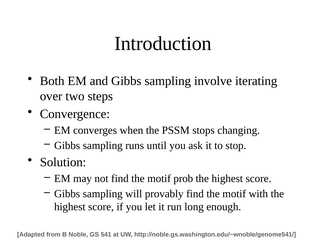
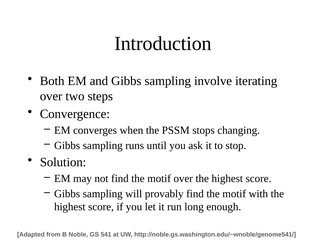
motif prob: prob -> over
